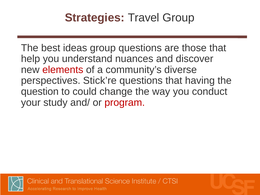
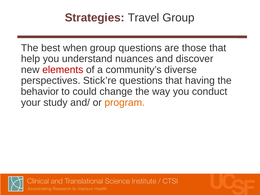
ideas: ideas -> when
question: question -> behavior
program colour: red -> orange
